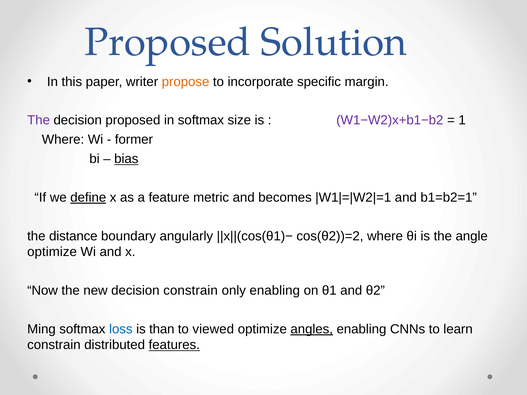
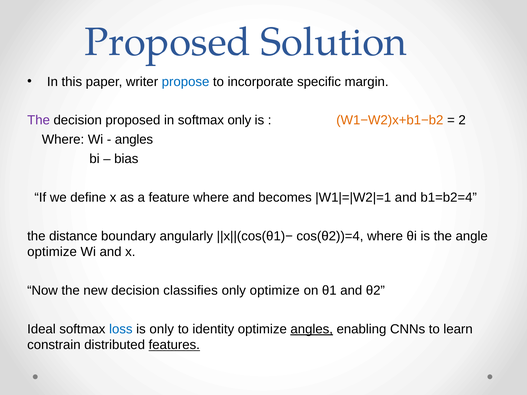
propose colour: orange -> blue
softmax size: size -> only
W1−W2)x+b1−b2 colour: purple -> orange
1: 1 -> 2
former at (134, 140): former -> angles
bias underline: present -> none
deﬁne underline: present -> none
feature metric: metric -> where
b1=b2=1: b1=b2=1 -> b1=b2=4
cos(θ2))=2: cos(θ2))=2 -> cos(θ2))=4
decision constrain: constrain -> classiﬁes
only enabling: enabling -> optimize
Ming: Ming -> Ideal
is than: than -> only
viewed: viewed -> identity
